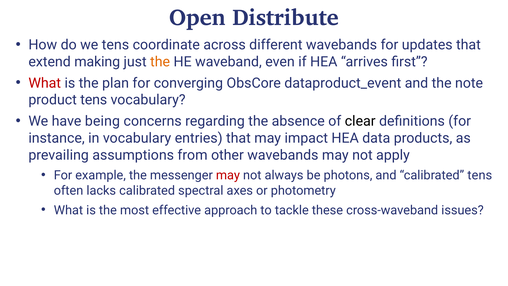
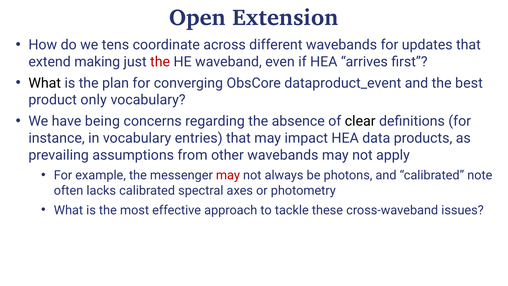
Distribute: Distribute -> Extension
the at (160, 62) colour: orange -> red
What at (45, 83) colour: red -> black
note: note -> best
product tens: tens -> only
calibrated tens: tens -> note
